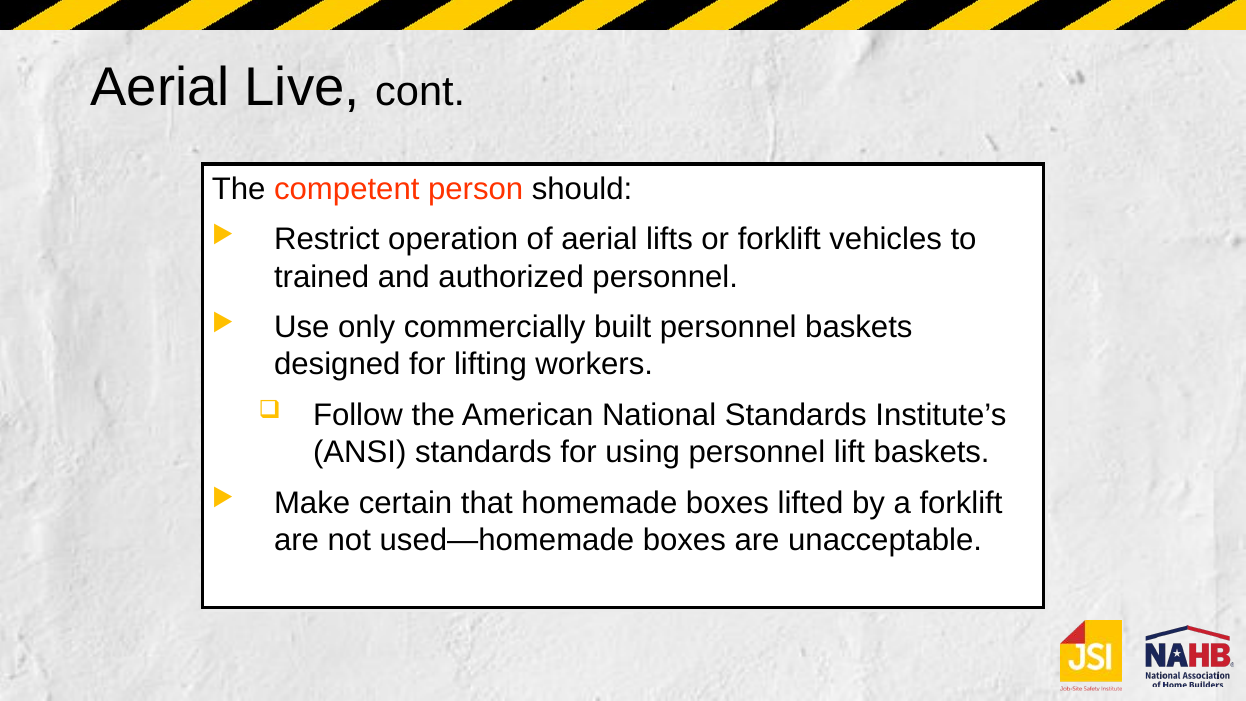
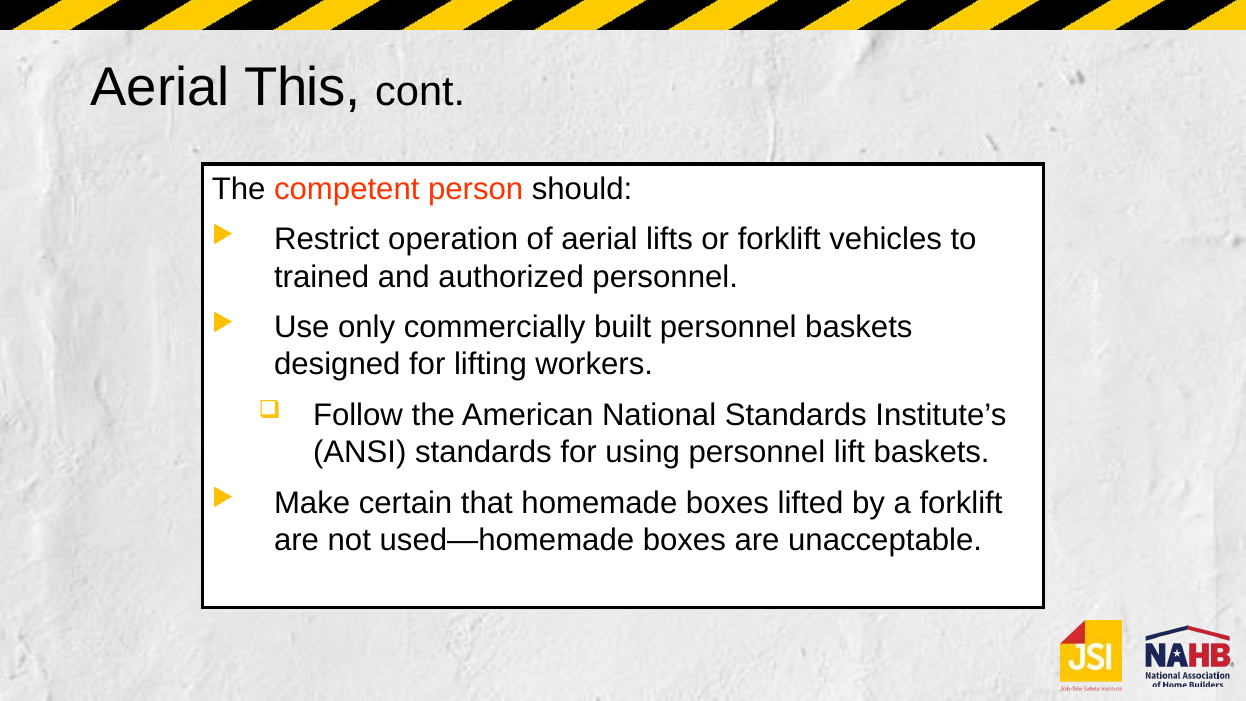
Live: Live -> This
